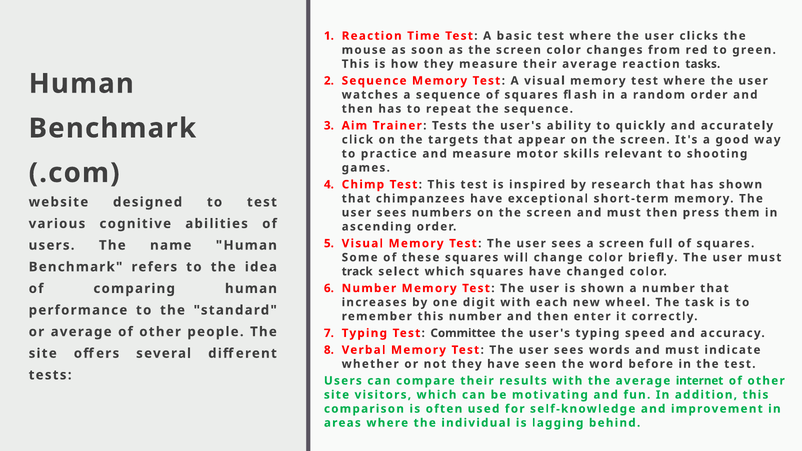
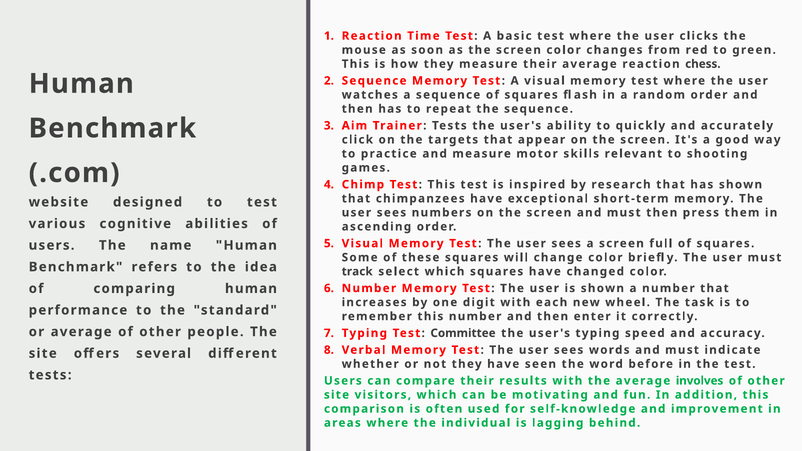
tasks: tasks -> chess
internet: internet -> involves
